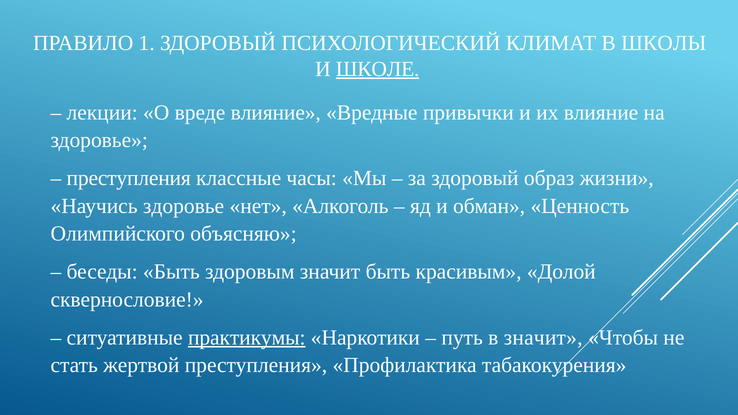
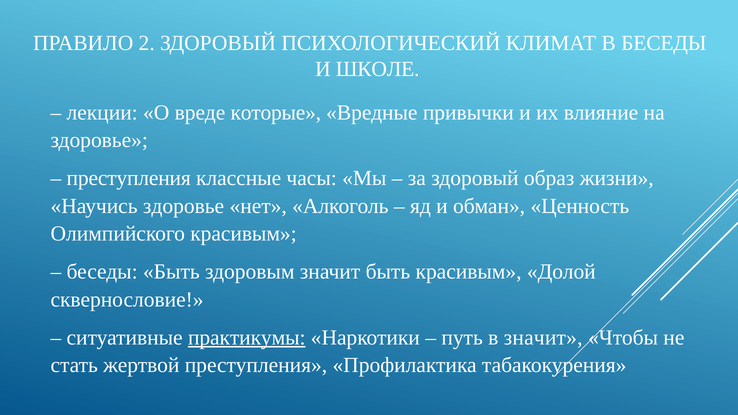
1: 1 -> 2
В ШКОЛЫ: ШКОЛЫ -> БЕСЕДЫ
ШКОЛЕ underline: present -> none
вреде влияние: влияние -> которые
Олимпийского объясняю: объясняю -> красивым
